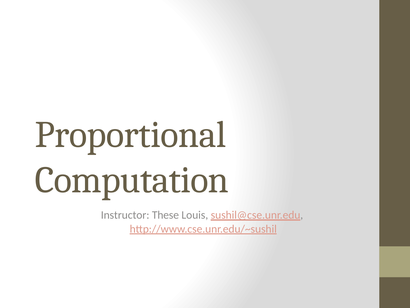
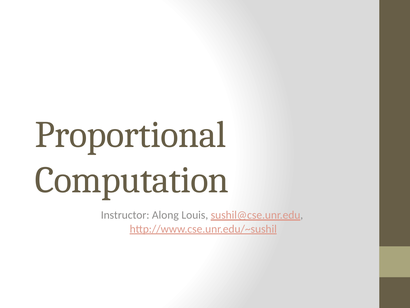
These: These -> Along
